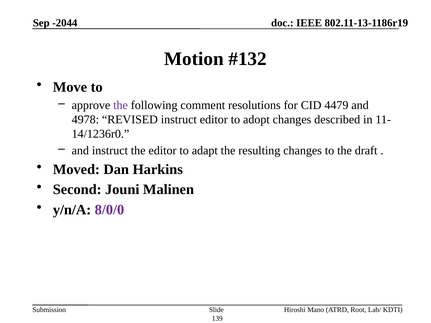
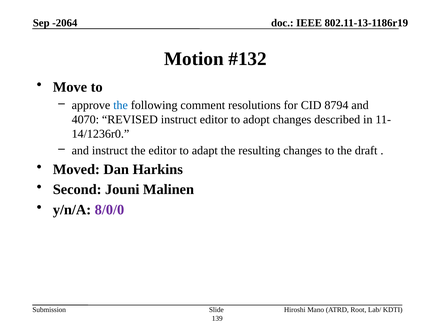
-2044: -2044 -> -2064
the at (121, 105) colour: purple -> blue
4479: 4479 -> 8794
4978: 4978 -> 4070
